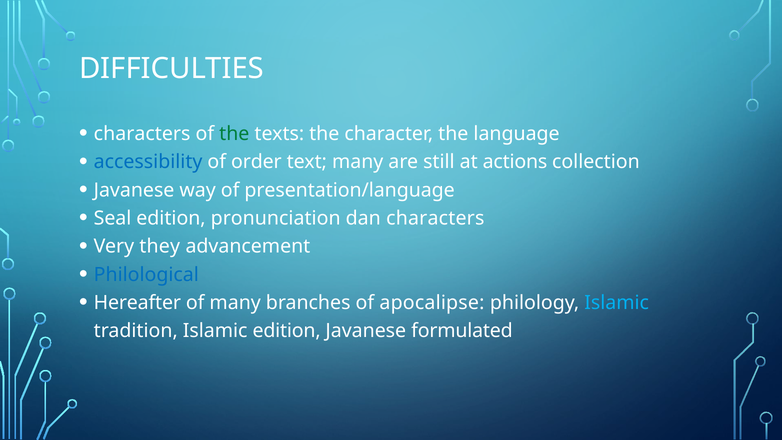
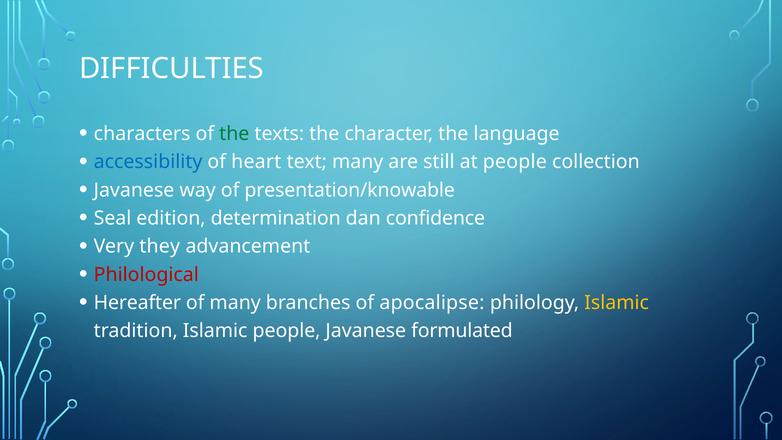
order: order -> heart
at actions: actions -> people
presentation/language: presentation/language -> presentation/knowable
pronunciation: pronunciation -> determination
dan characters: characters -> confidence
Philological colour: blue -> red
Islamic at (617, 303) colour: light blue -> yellow
Islamic edition: edition -> people
